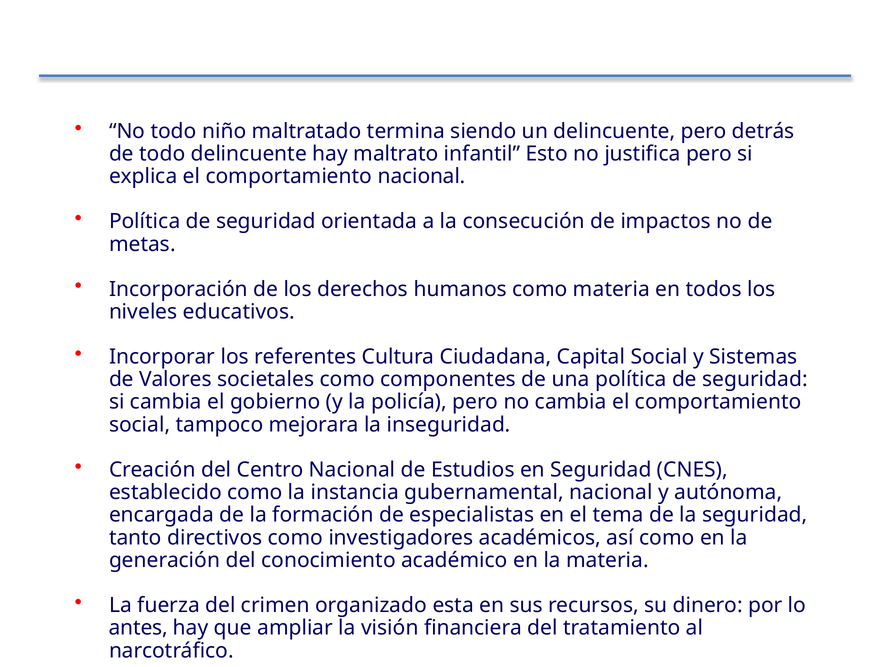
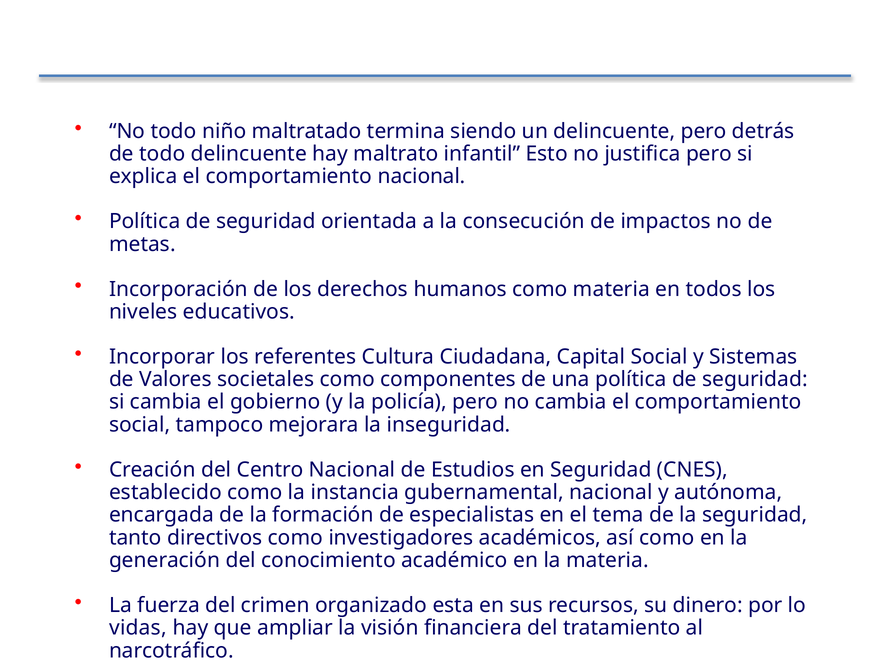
antes: antes -> vidas
